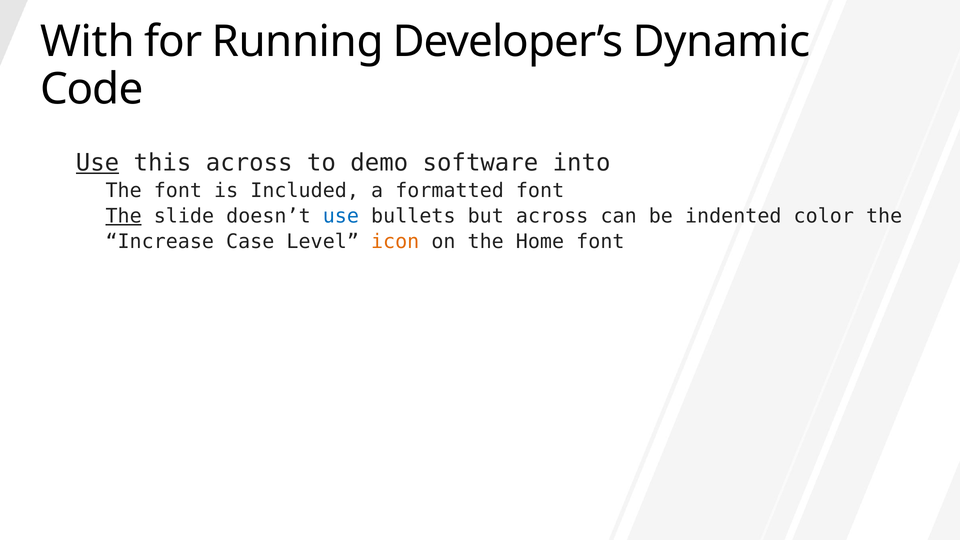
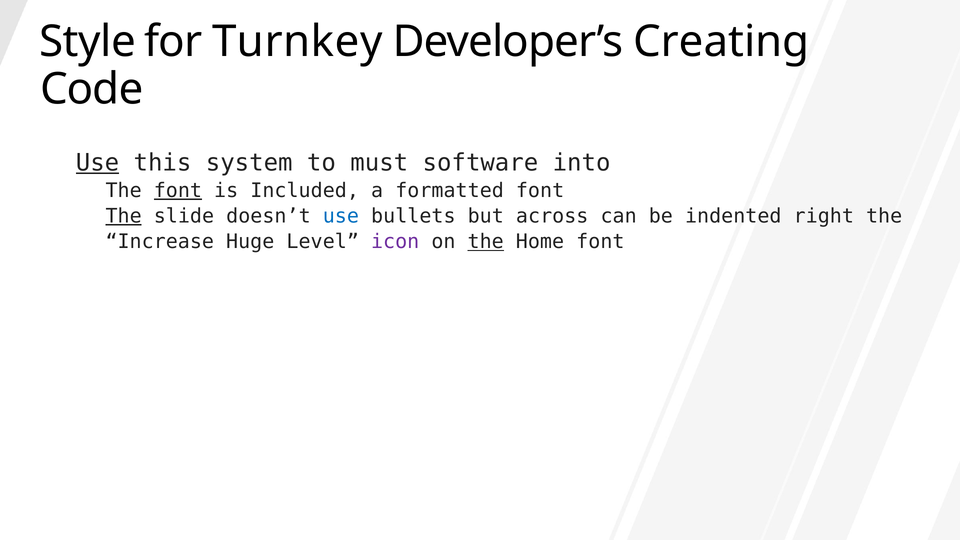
With: With -> Style
Running: Running -> Turnkey
Dynamic: Dynamic -> Creating
this across: across -> system
demo: demo -> must
font at (178, 191) underline: none -> present
color: color -> right
Case: Case -> Huge
icon colour: orange -> purple
the at (486, 242) underline: none -> present
